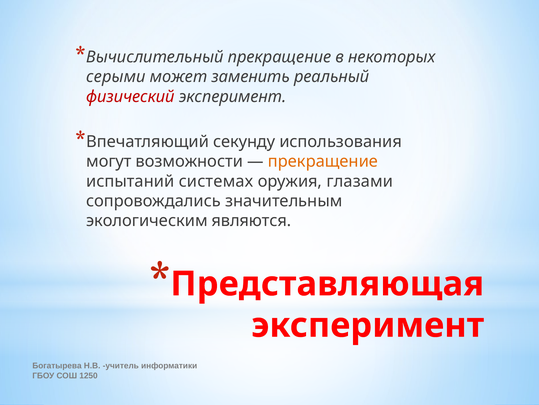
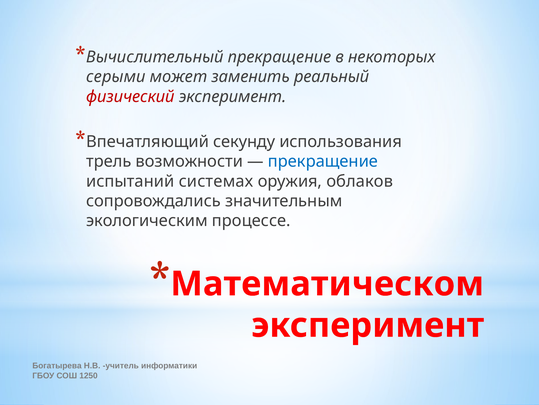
могут: могут -> трель
прекращение at (323, 161) colour: orange -> blue
глазами: глазами -> облаков
являются: являются -> процессе
Представляющая: Представляющая -> Математическом
